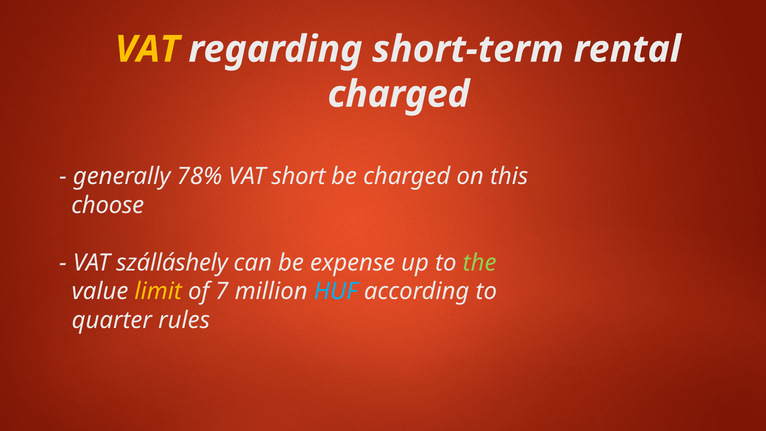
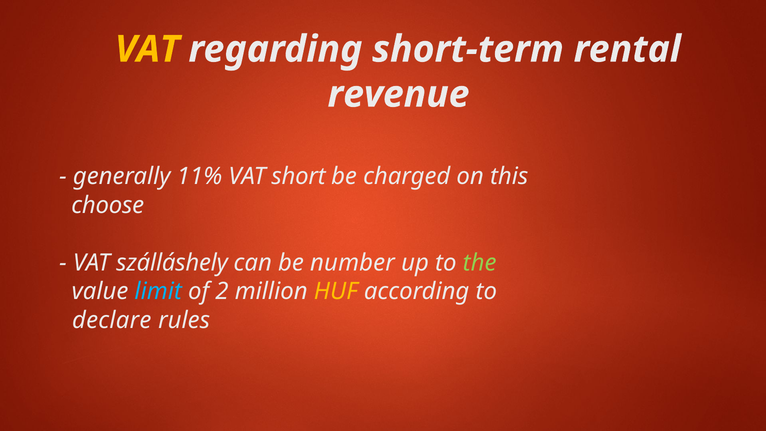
charged at (399, 94): charged -> revenue
78%: 78% -> 11%
expense: expense -> number
limit colour: yellow -> light blue
7: 7 -> 2
HUF colour: light blue -> yellow
quarter: quarter -> declare
